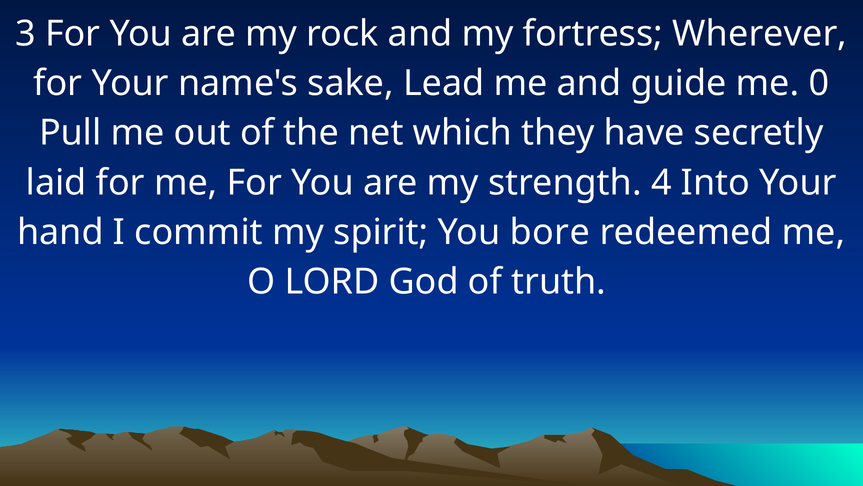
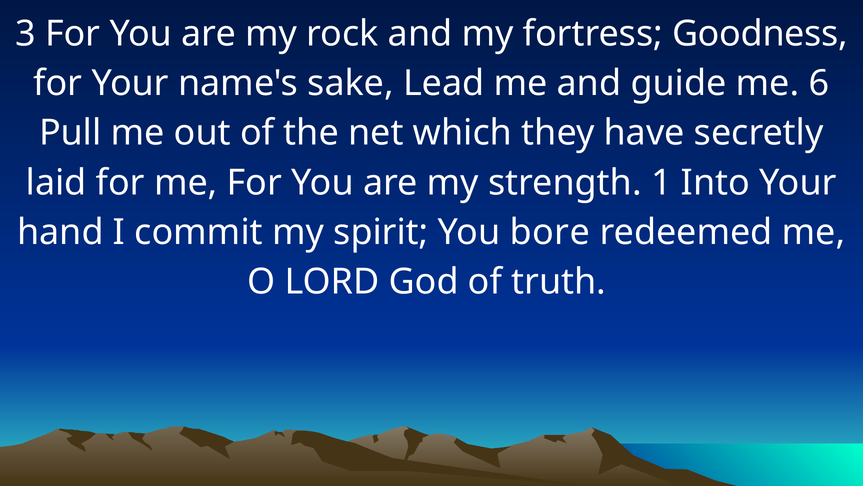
Wherever: Wherever -> Goodness
0: 0 -> 6
4: 4 -> 1
